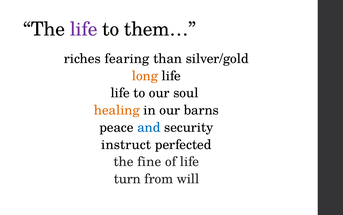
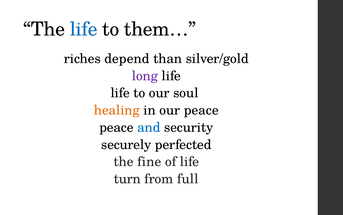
life at (84, 29) colour: purple -> blue
fearing: fearing -> depend
long colour: orange -> purple
our barns: barns -> peace
instruct: instruct -> securely
will: will -> full
